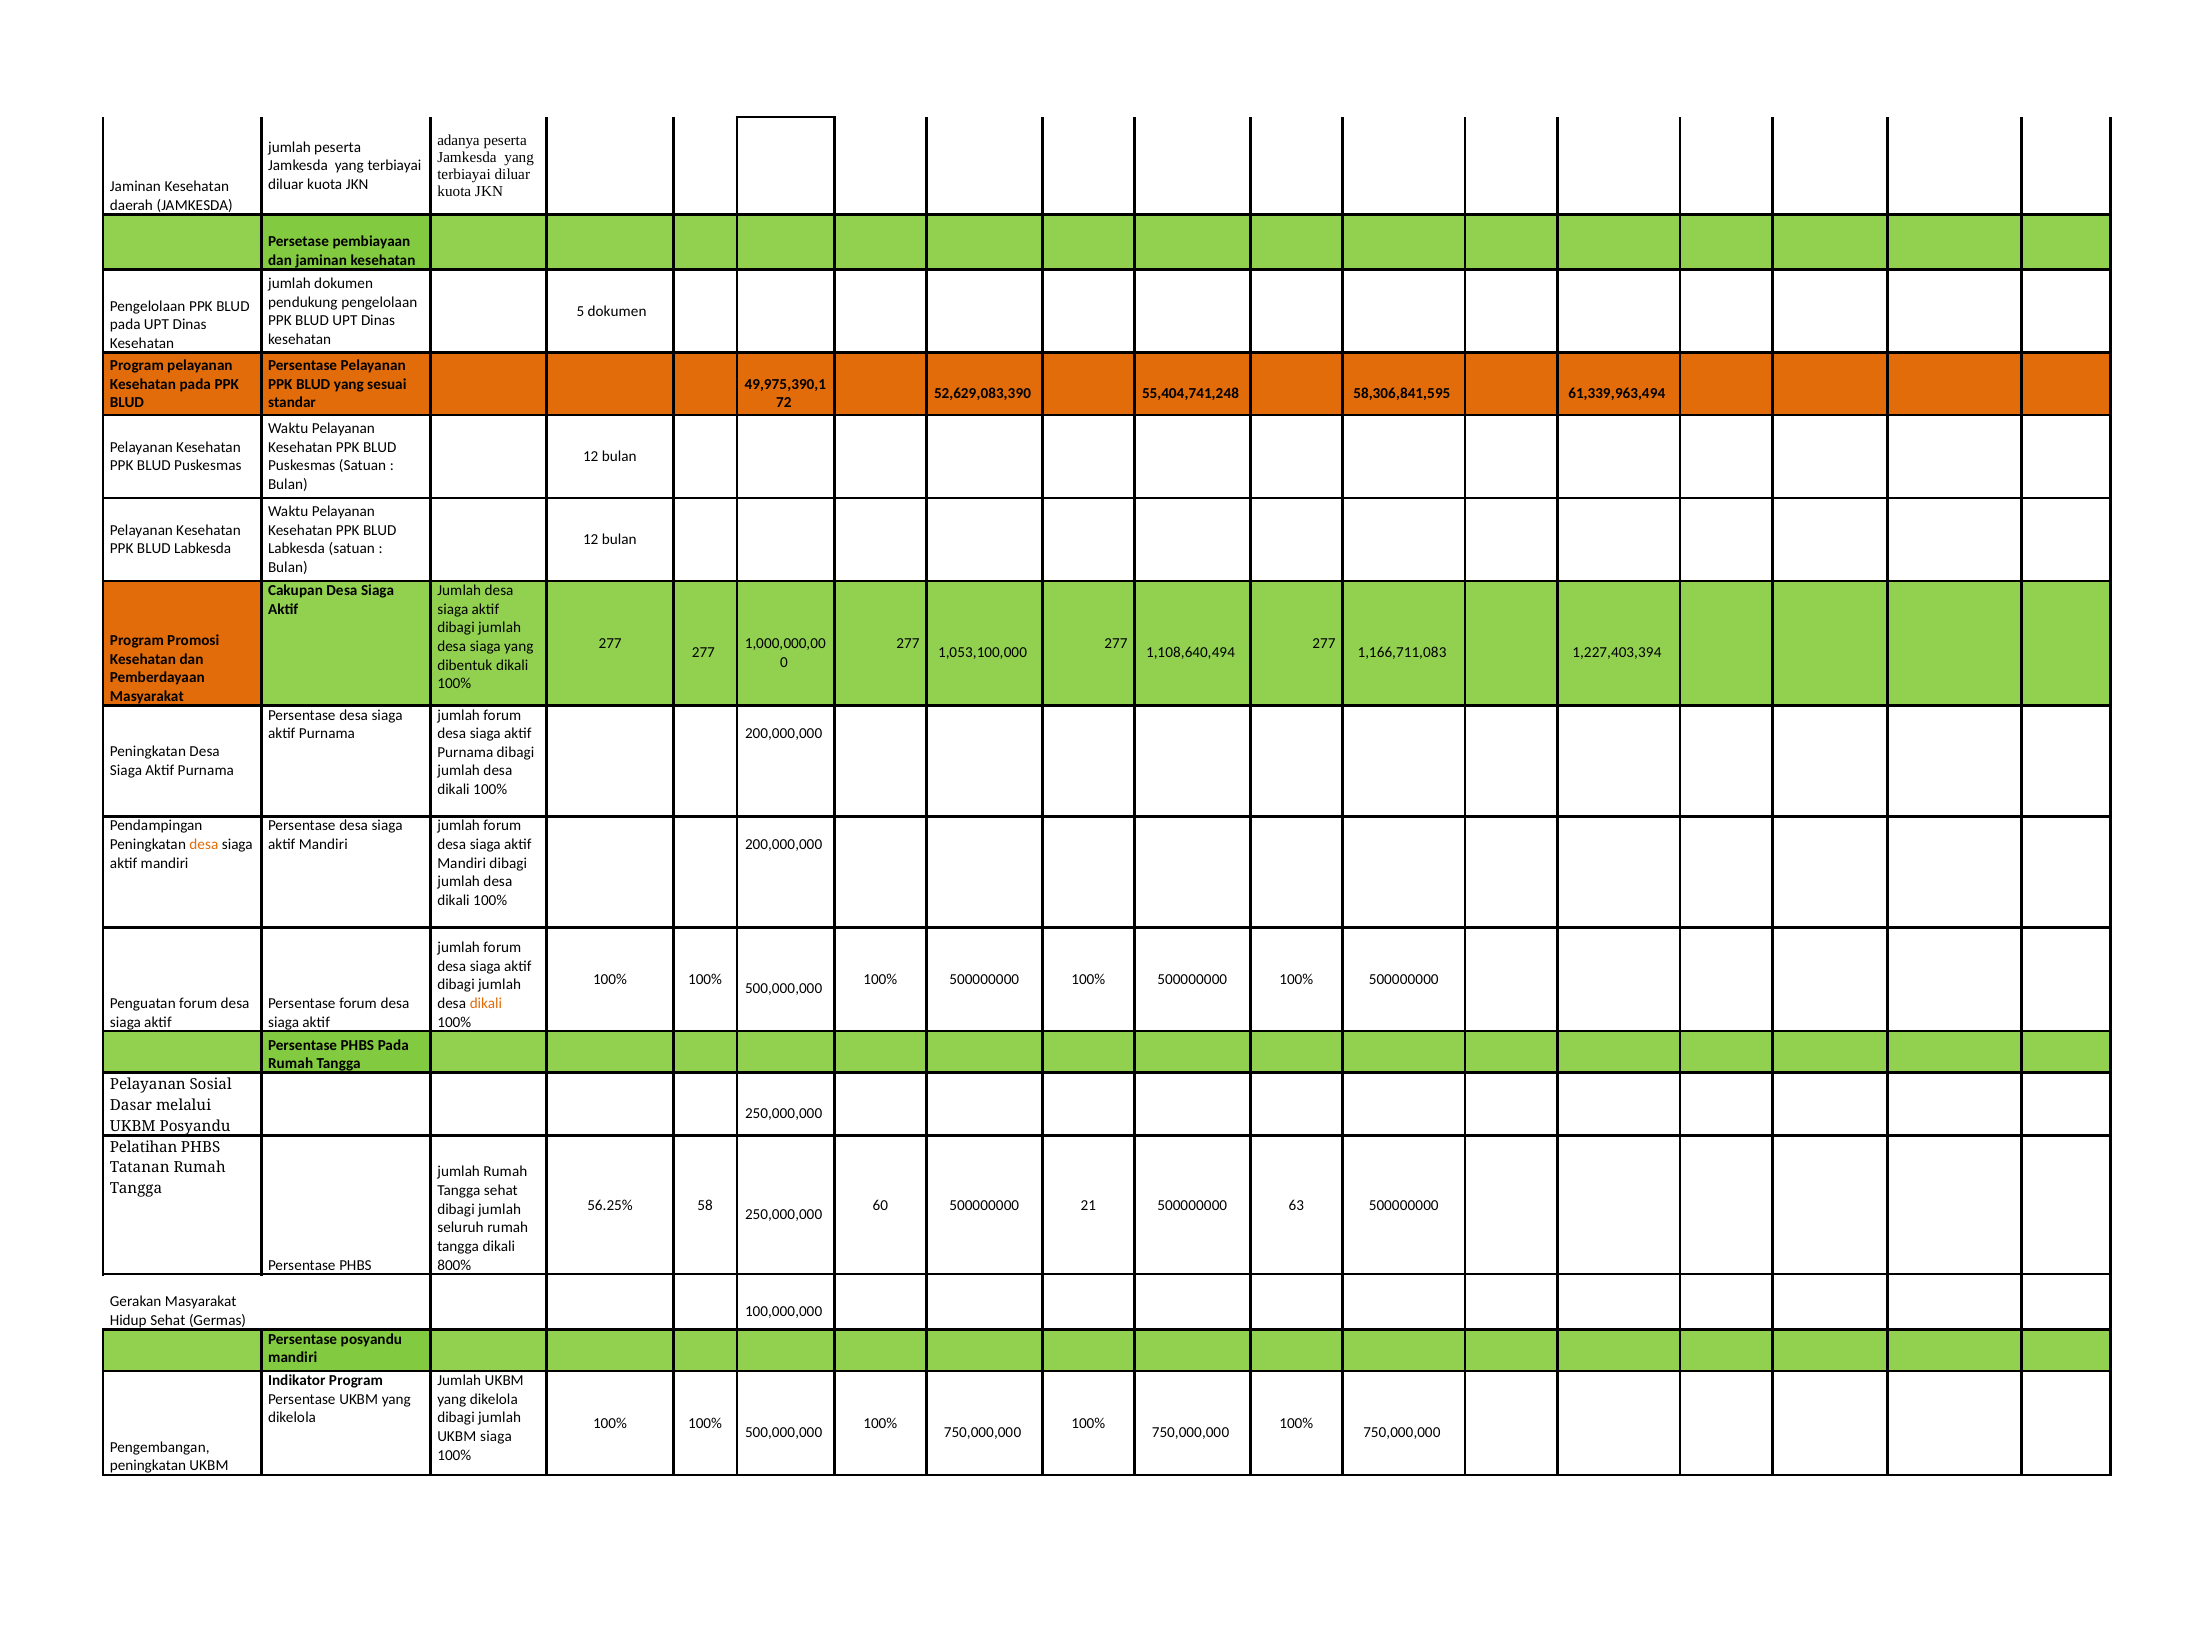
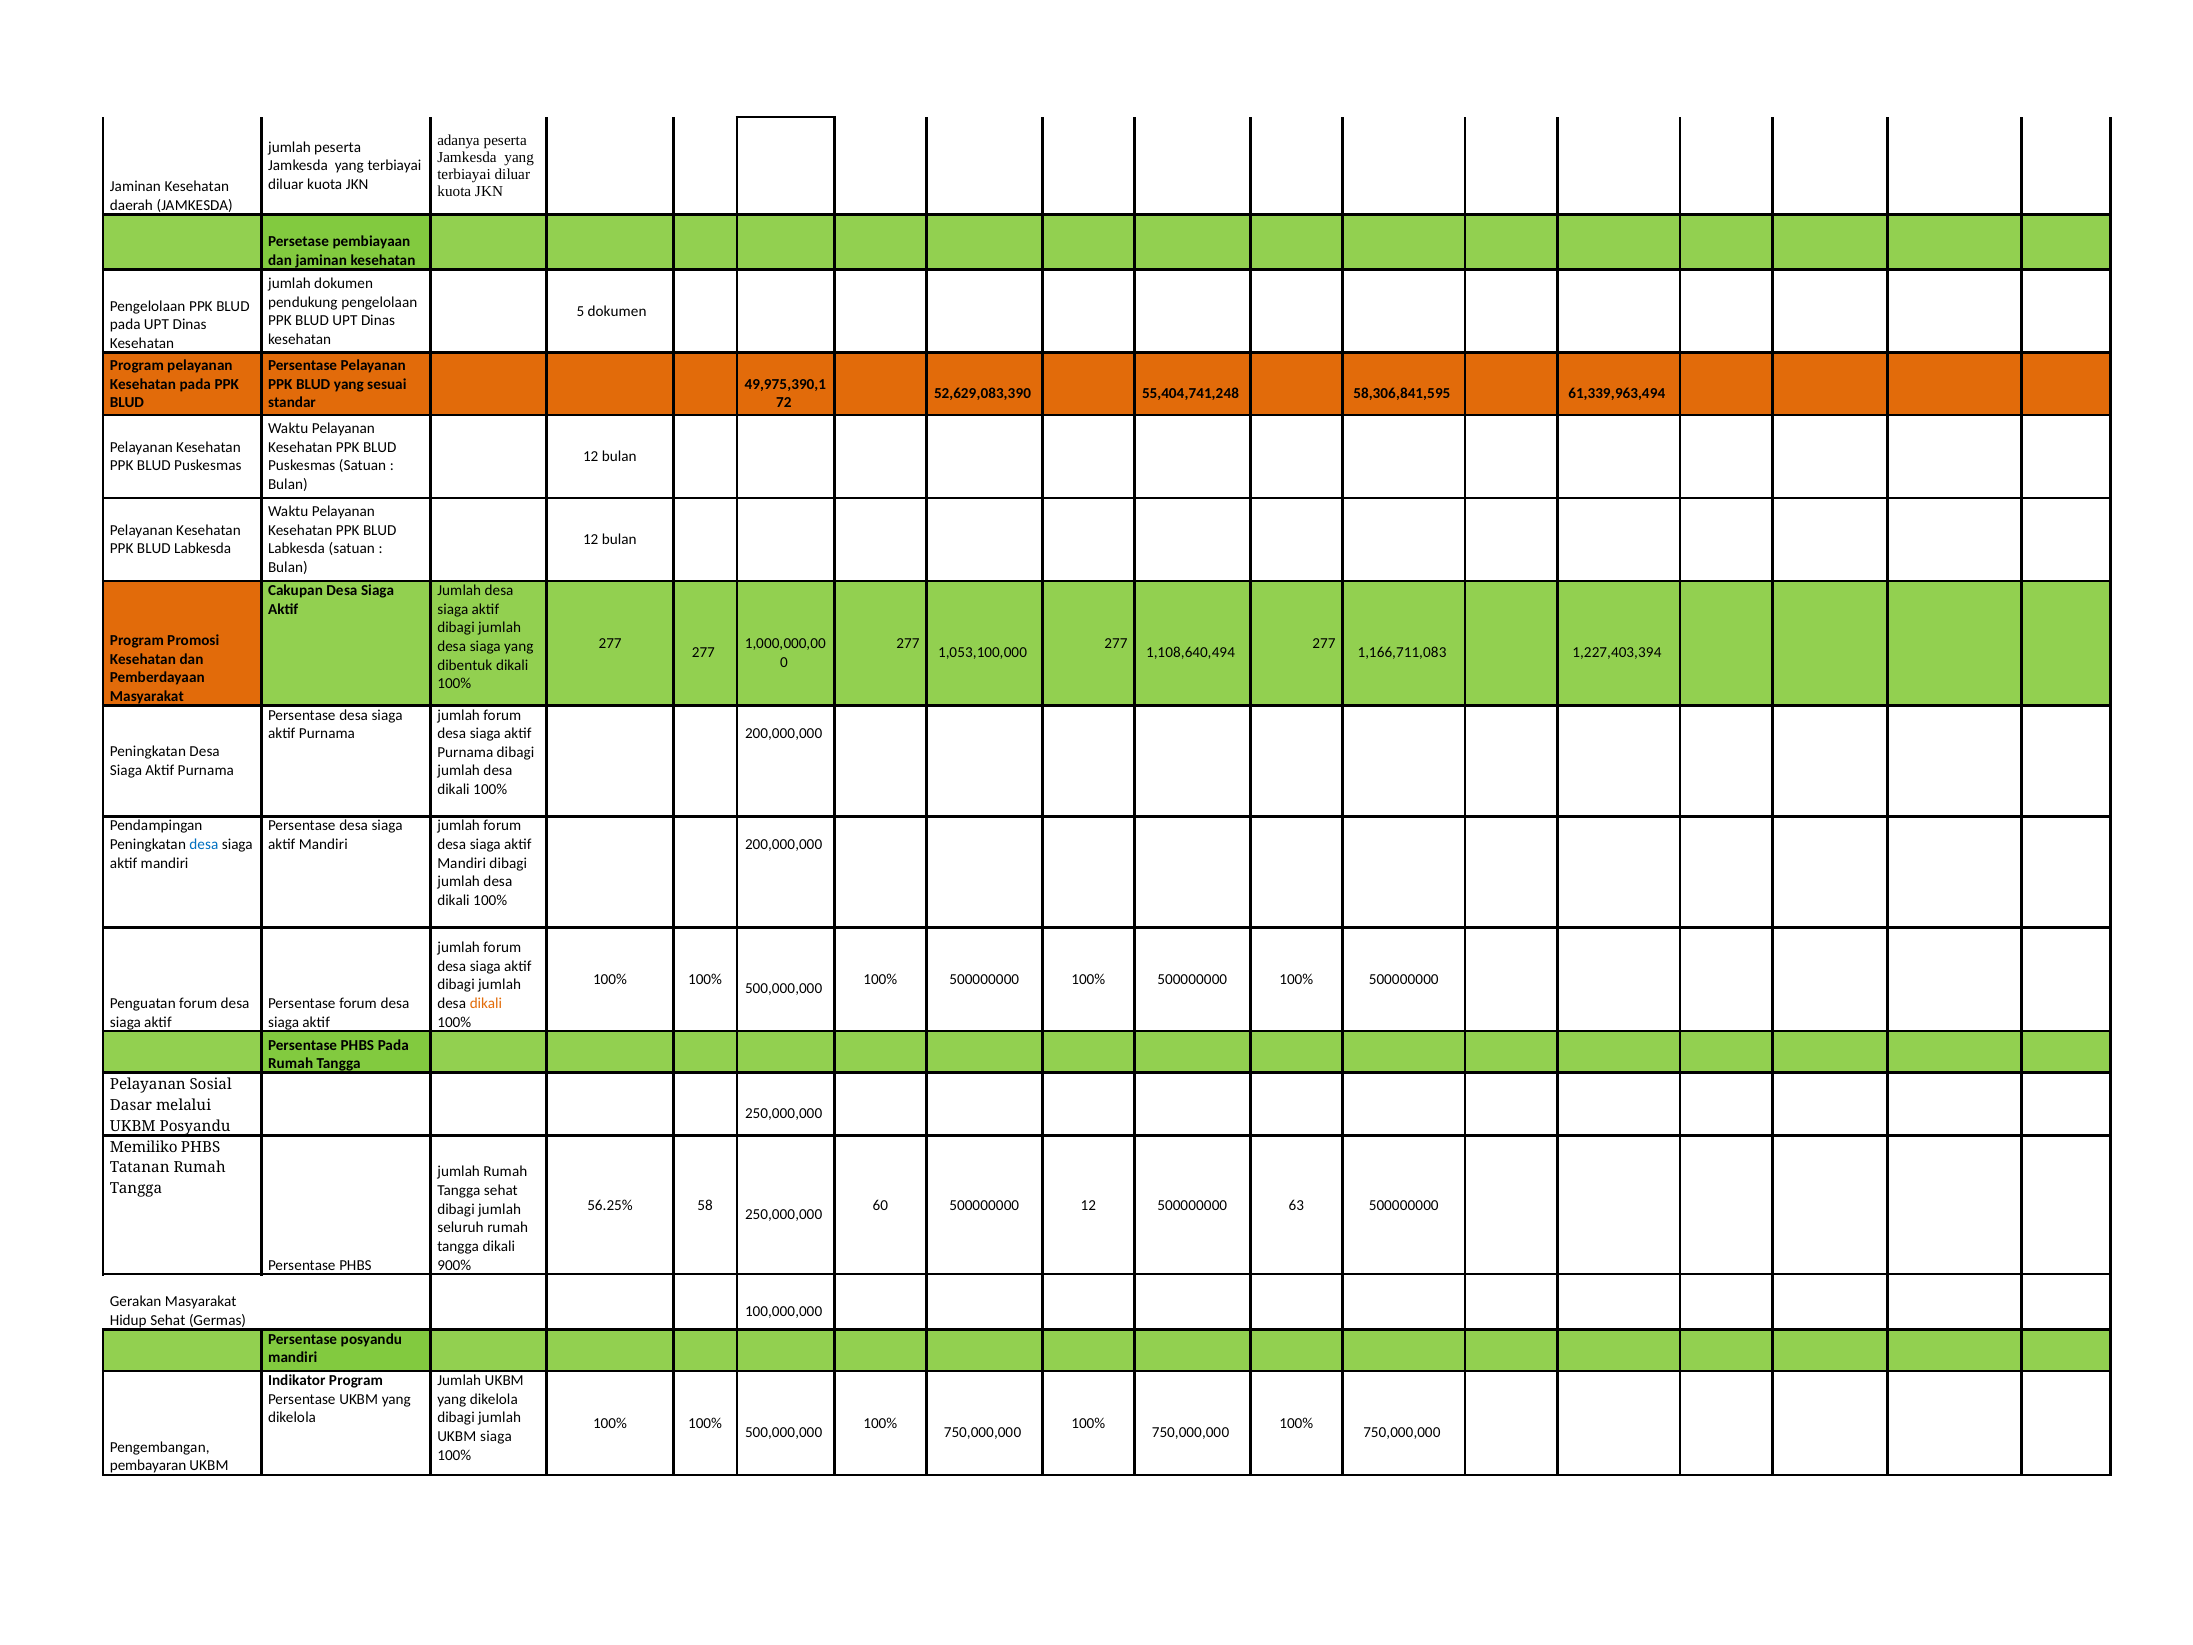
desa at (204, 844) colour: orange -> blue
Pelatihan: Pelatihan -> Memiliko
500000000 21: 21 -> 12
800%: 800% -> 900%
peningkatan at (148, 1466): peningkatan -> pembayaran
